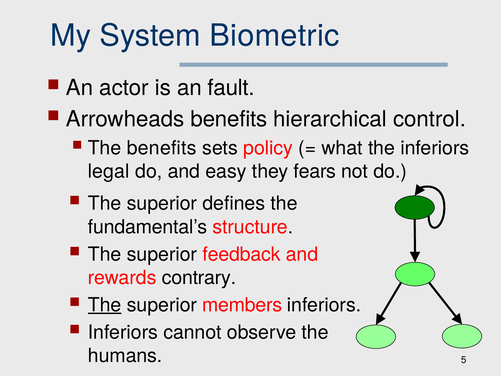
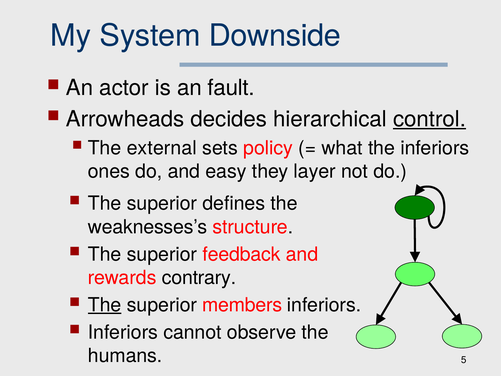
Biometric: Biometric -> Downside
Arrowheads benefits: benefits -> decides
control underline: none -> present
The benefits: benefits -> external
legal: legal -> ones
fears: fears -> layer
fundamental’s: fundamental’s -> weaknesses’s
